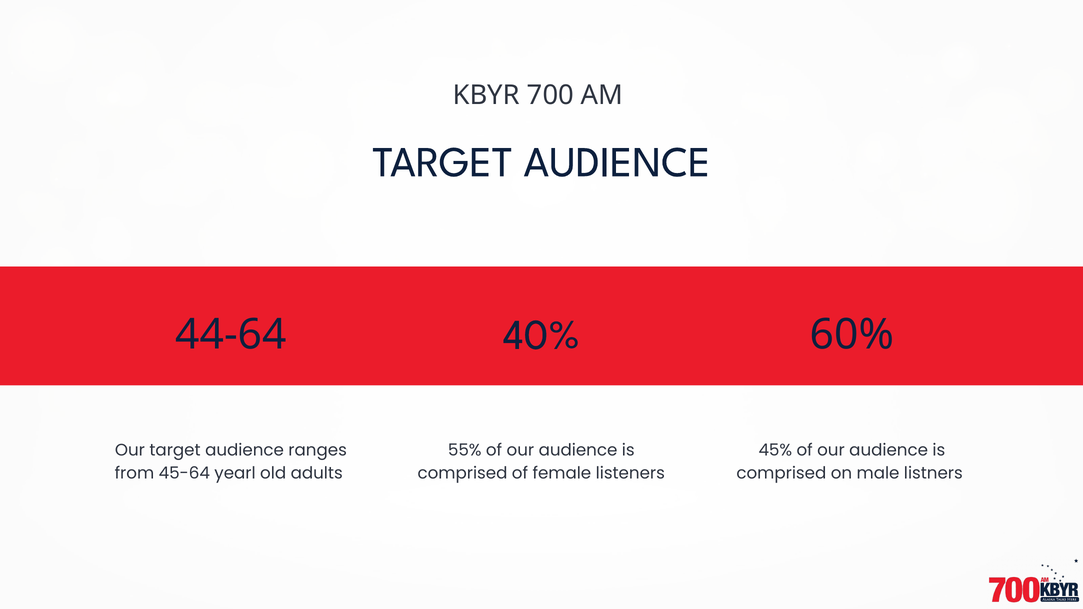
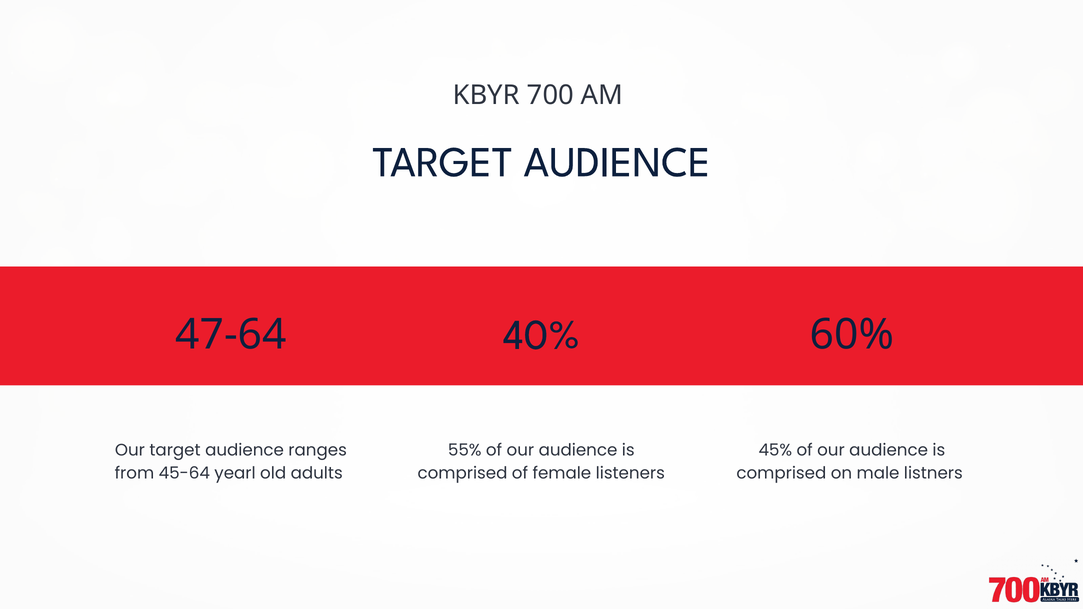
44-64: 44-64 -> 47-64
